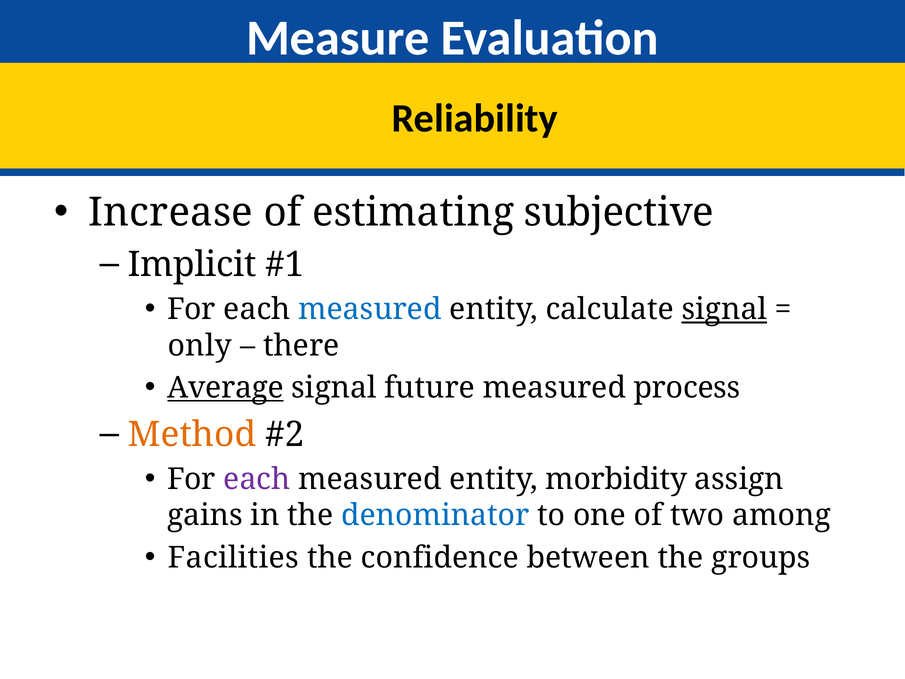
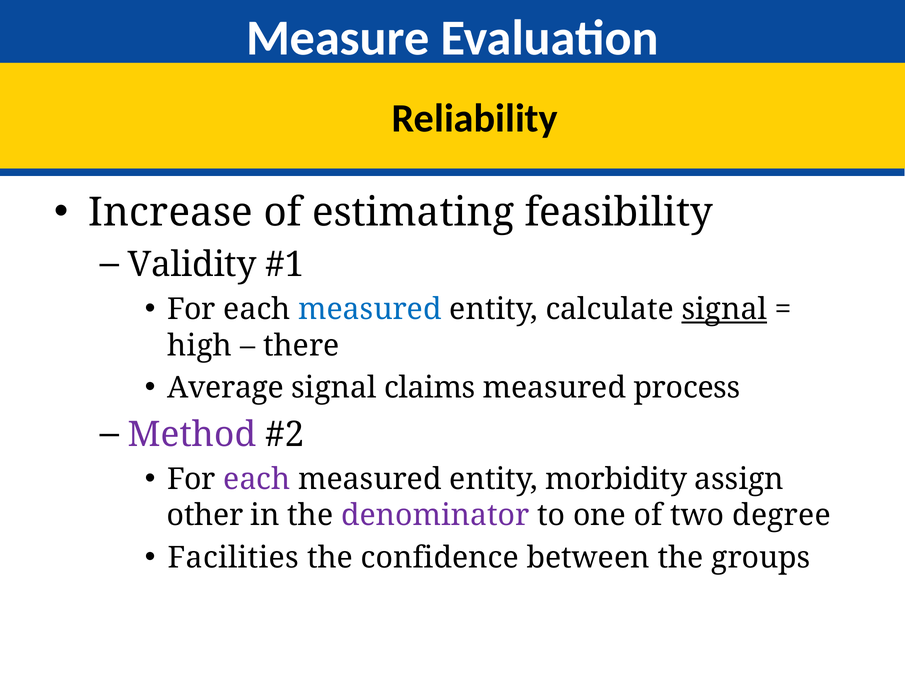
subjective: subjective -> feasibility
Implicit: Implicit -> Validity
only: only -> high
Average underline: present -> none
future: future -> claims
Method colour: orange -> purple
gains: gains -> other
denominator colour: blue -> purple
among: among -> degree
